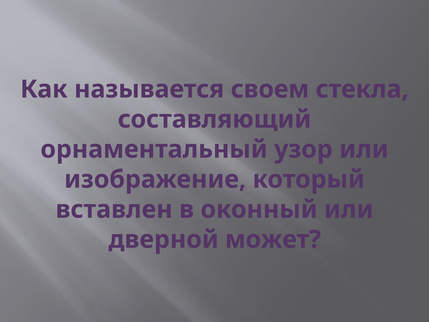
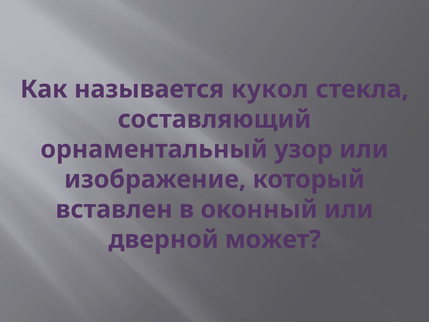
своем: своем -> кукол
